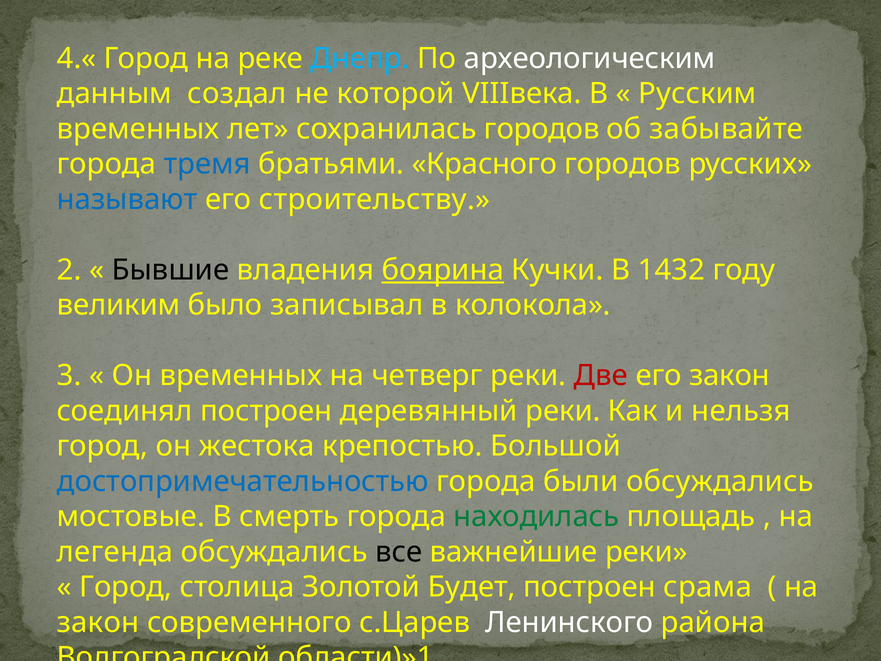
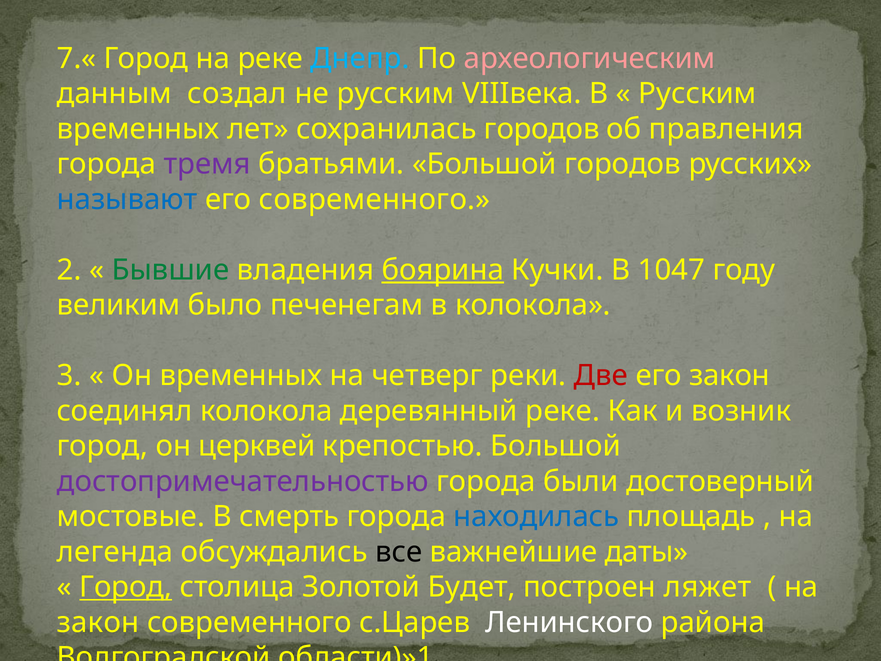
4.«: 4.« -> 7.«
археологическим colour: white -> pink
не которой: которой -> русским
забывайте: забывайте -> правления
тремя colour: blue -> purple
братьями Красного: Красного -> Большой
его строительству: строительству -> современного
Бывшие colour: black -> green
1432: 1432 -> 1047
записывал: записывал -> печенегам
соединял построен: построен -> колокола
деревянный реки: реки -> реке
нельзя: нельзя -> возник
жестока: жестока -> церквей
достопримечательностью colour: blue -> purple
были обсуждались: обсуждались -> достоверный
находилась colour: green -> blue
важнейшие реки: реки -> даты
Город at (126, 587) underline: none -> present
срама: срама -> ляжет
